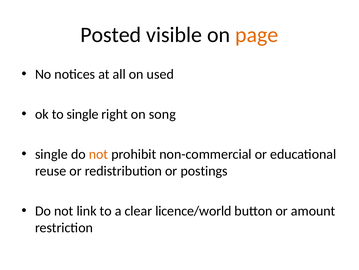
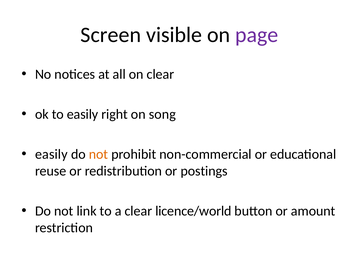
Posted: Posted -> Screen
page colour: orange -> purple
on used: used -> clear
to single: single -> easily
single at (51, 154): single -> easily
